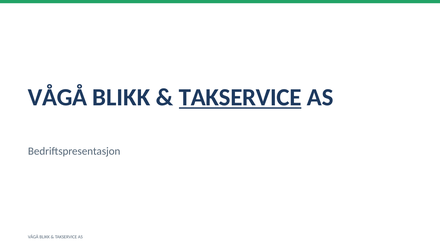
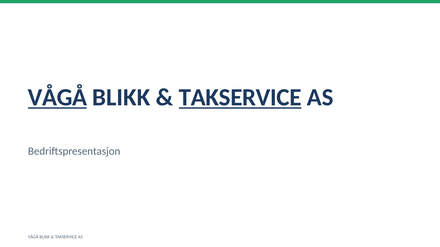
VÅGÅ at (57, 98) underline: none -> present
